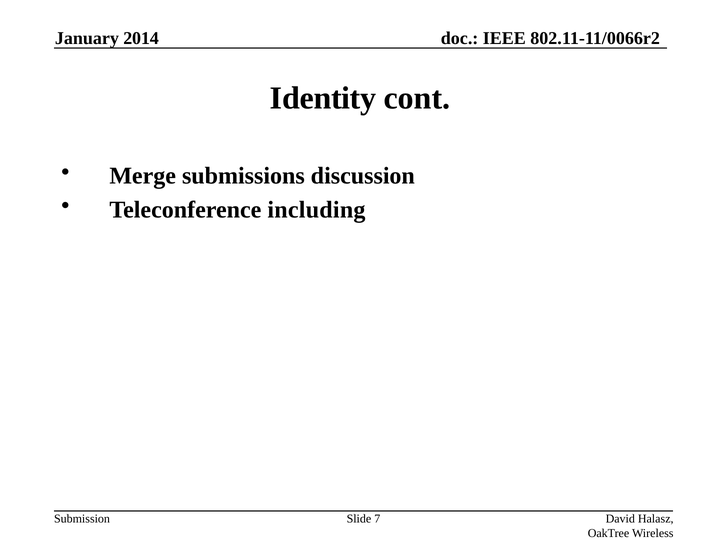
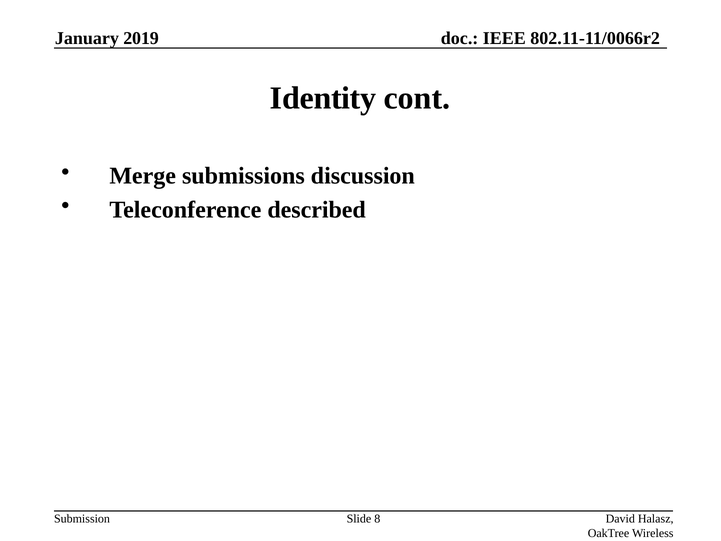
2014: 2014 -> 2019
including: including -> described
7: 7 -> 8
